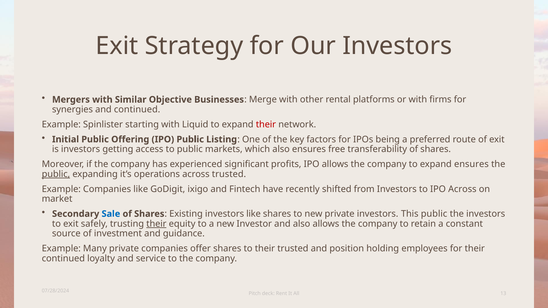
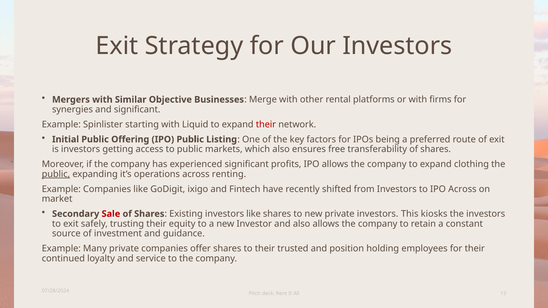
and continued: continued -> significant
expand ensures: ensures -> clothing
across trusted: trusted -> renting
Sale colour: blue -> red
This public: public -> kiosks
their at (156, 224) underline: present -> none
